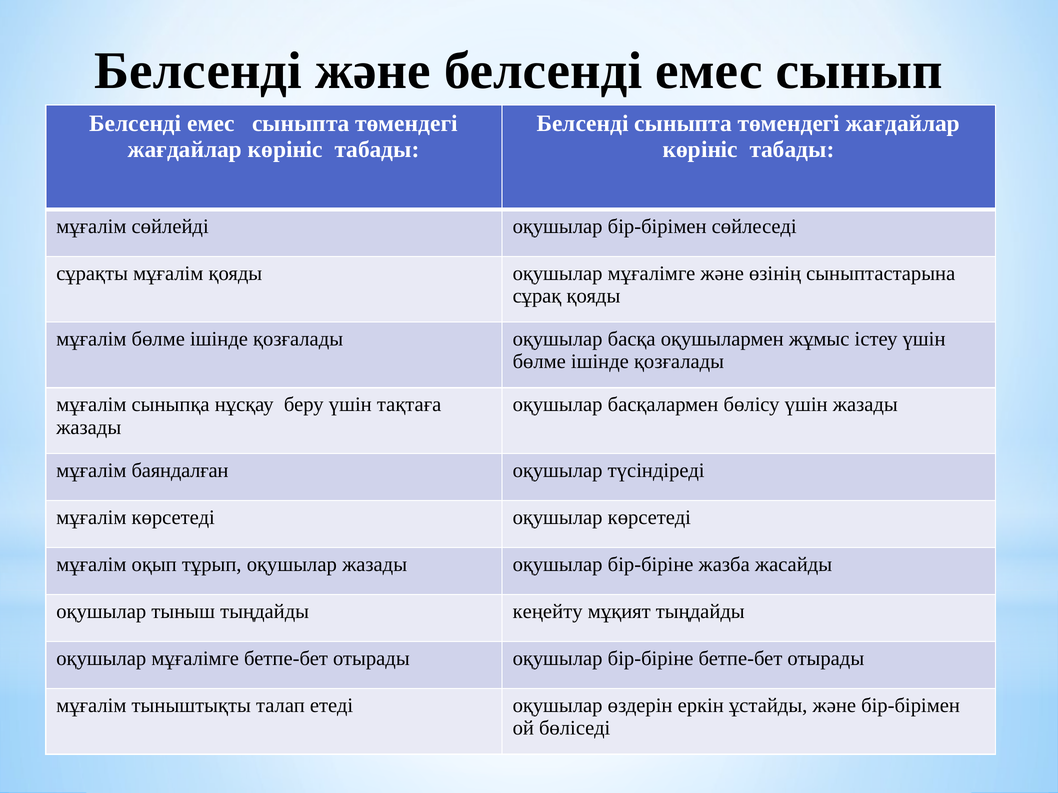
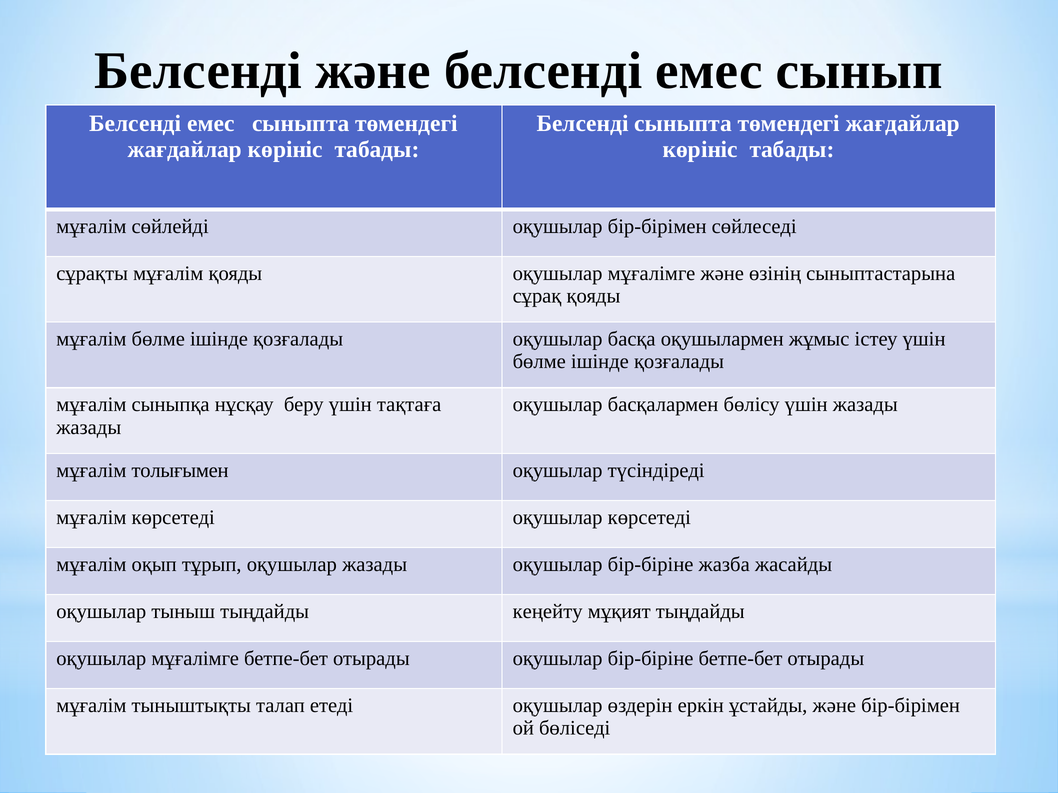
баяндалған: баяндалған -> толығымен
